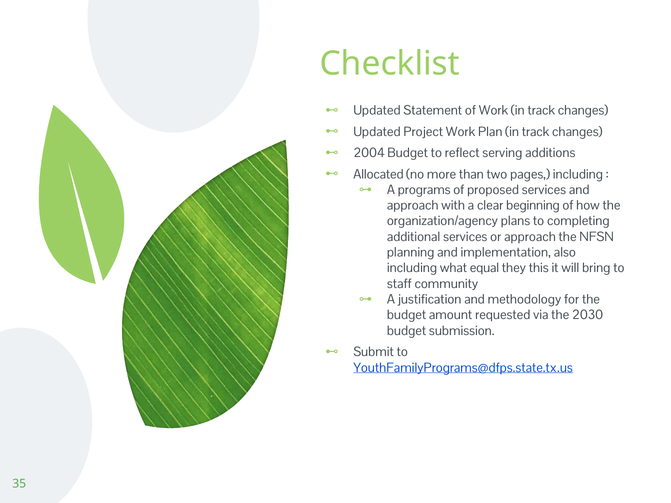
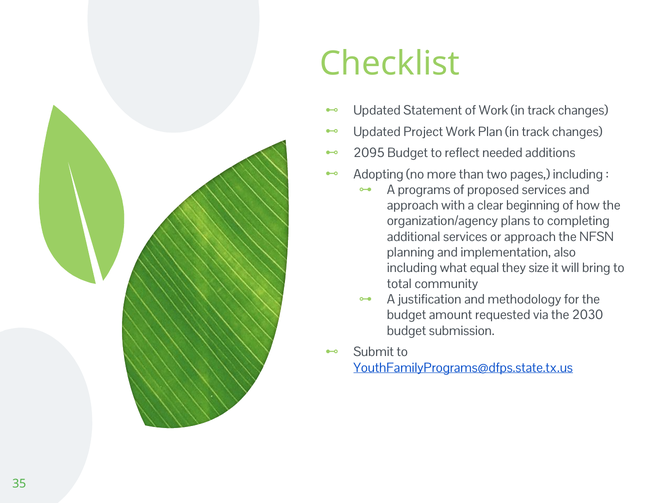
2004: 2004 -> 2095
serving: serving -> needed
Allocated: Allocated -> Adopting
this: this -> size
staff: staff -> total
